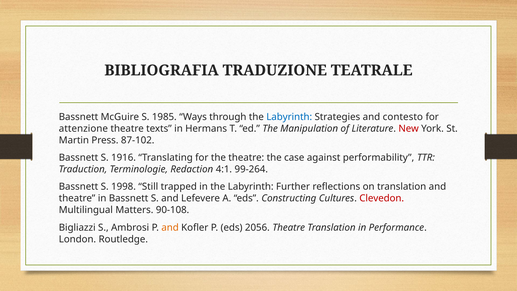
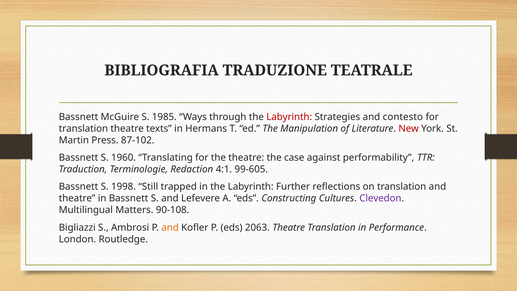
Labyrinth at (289, 117) colour: blue -> red
attenzione at (83, 128): attenzione -> translation
1916: 1916 -> 1960
99-264: 99-264 -> 99-605
Clevedon colour: red -> purple
2056: 2056 -> 2063
